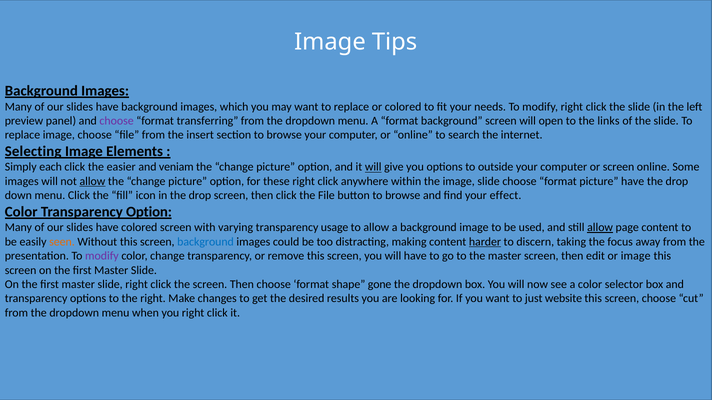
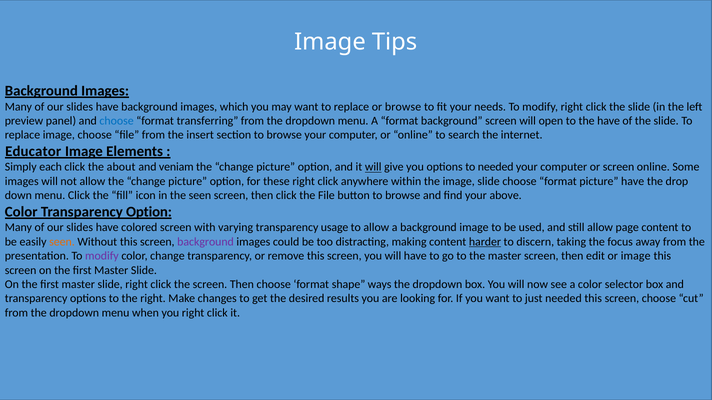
or colored: colored -> browse
choose at (117, 121) colour: purple -> blue
the links: links -> have
Selecting: Selecting -> Educator
easier: easier -> about
to outside: outside -> needed
allow at (92, 181) underline: present -> none
in the drop: drop -> seen
effect: effect -> above
allow at (600, 228) underline: present -> none
background at (206, 242) colour: blue -> purple
gone: gone -> ways
just website: website -> needed
